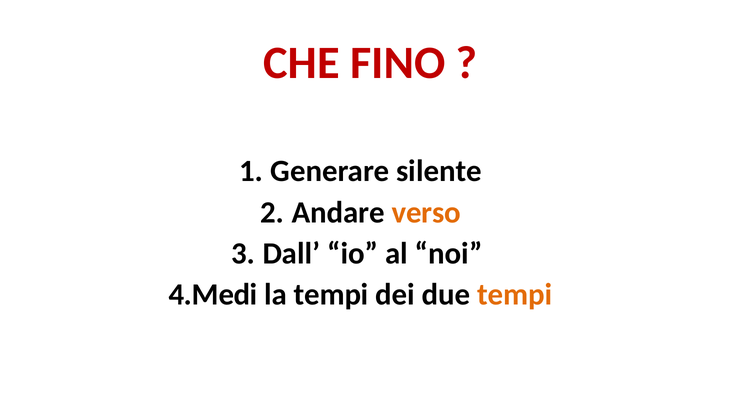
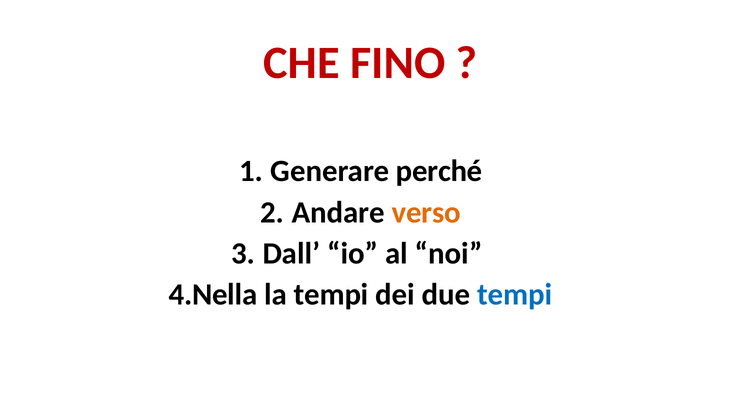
silente: silente -> perché
4.Medi: 4.Medi -> 4.Nella
tempi at (515, 294) colour: orange -> blue
